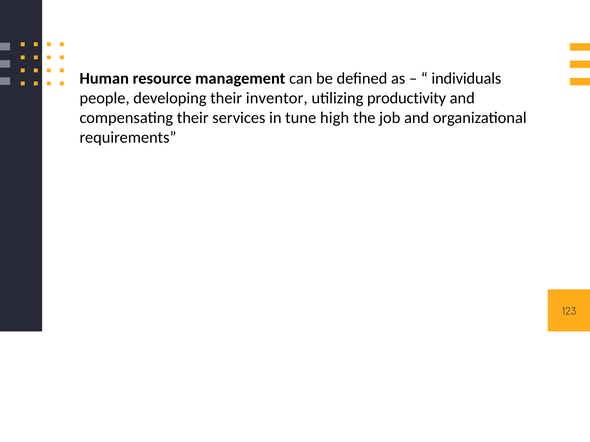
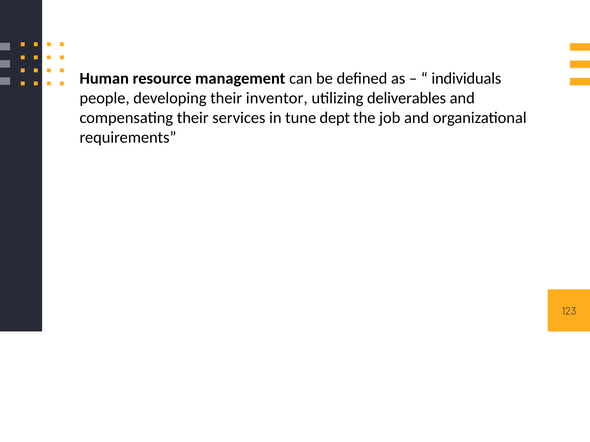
productivity: productivity -> deliverables
high: high -> dept
